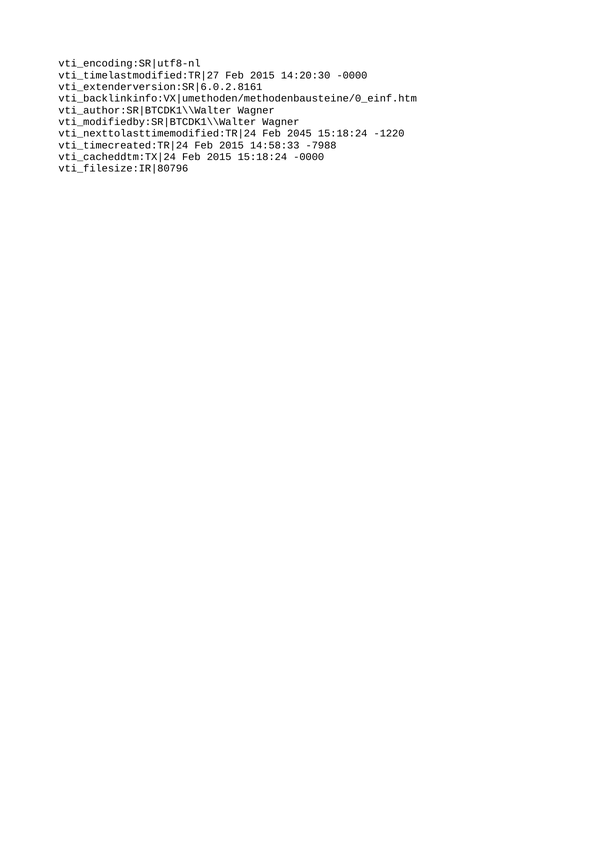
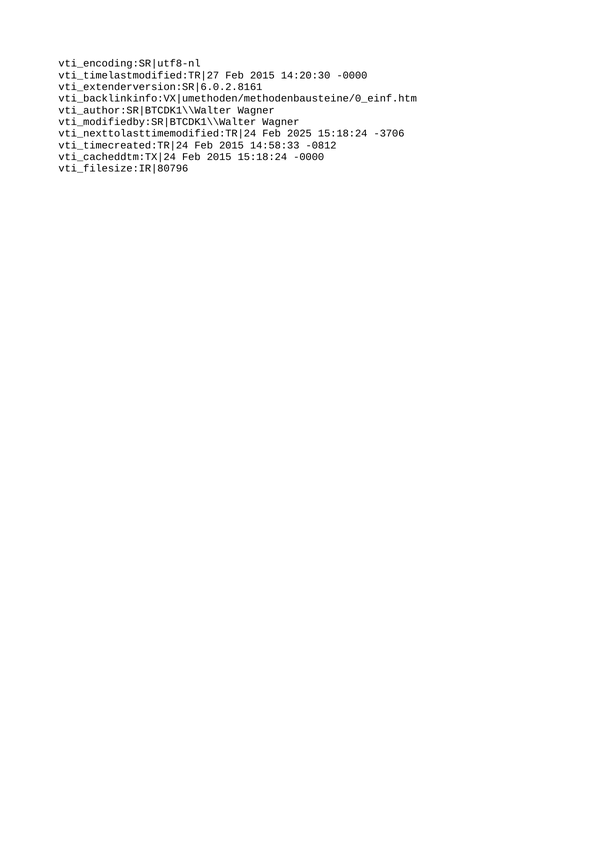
2045: 2045 -> 2025
-1220: -1220 -> -3706
-7988: -7988 -> -0812
